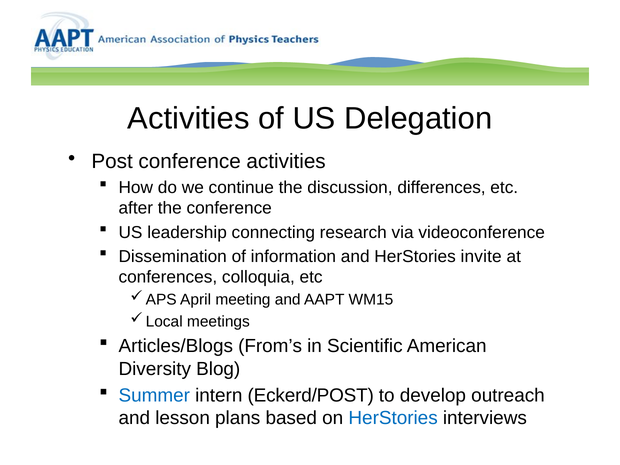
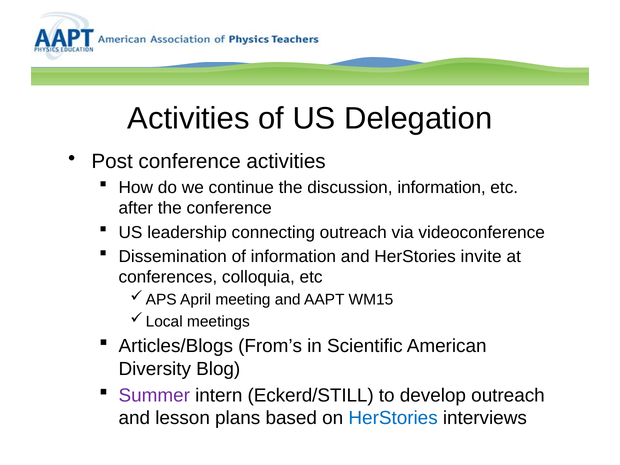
discussion differences: differences -> information
connecting research: research -> outreach
Summer colour: blue -> purple
Eckerd/POST: Eckerd/POST -> Eckerd/STILL
